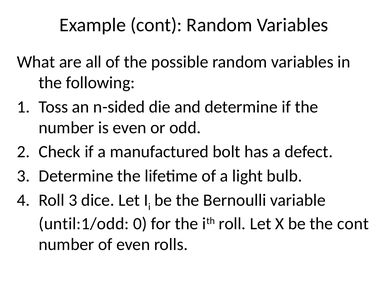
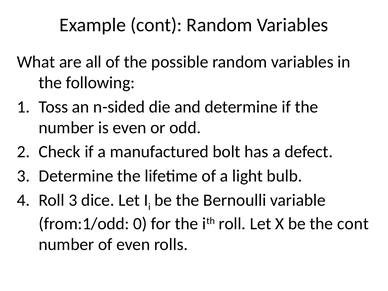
until:1/odd: until:1/odd -> from:1/odd
